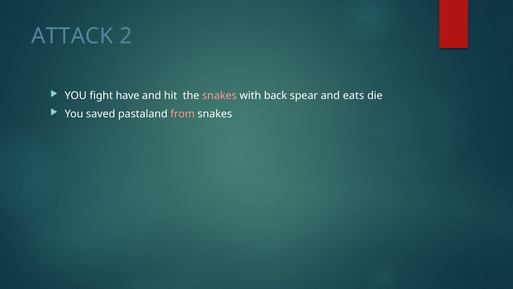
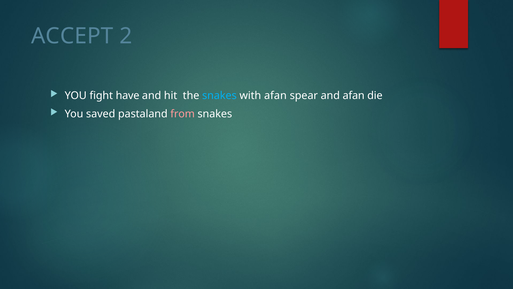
ATTACK: ATTACK -> ACCEPT
snakes at (219, 95) colour: pink -> light blue
with back: back -> afan
and eats: eats -> afan
